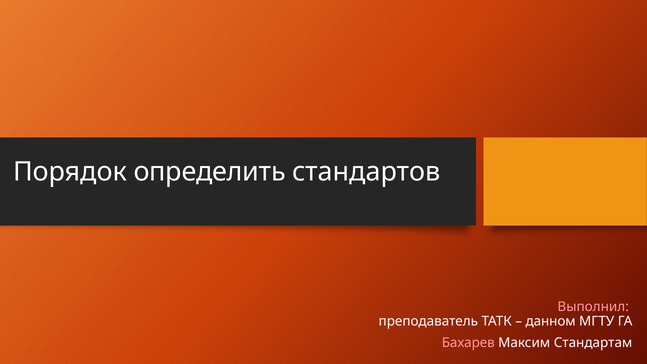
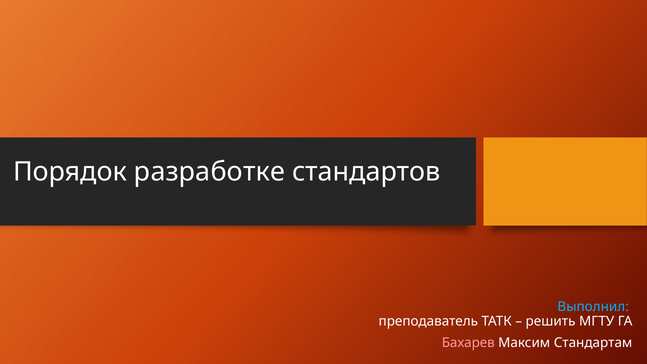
определить: определить -> разработке
Выполнил colour: pink -> light blue
данном: данном -> решить
